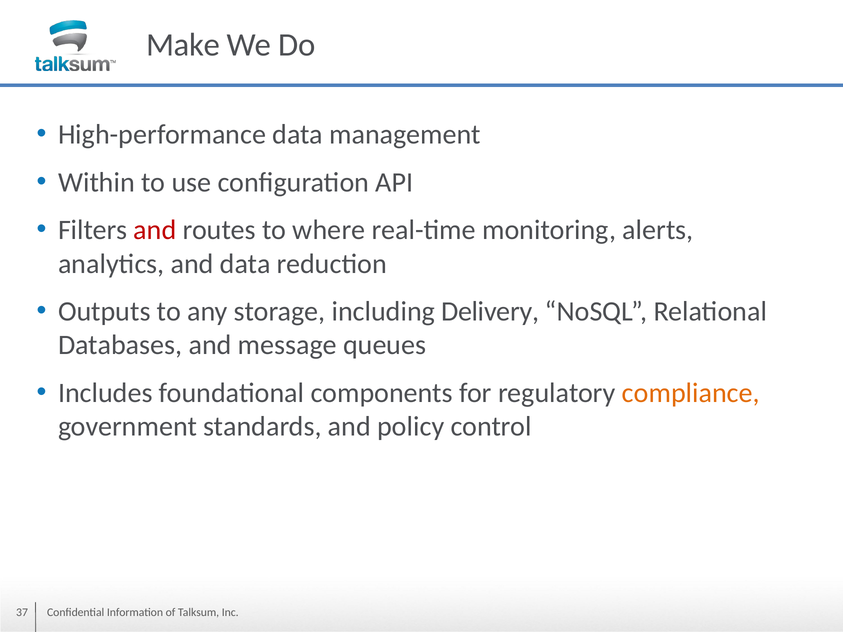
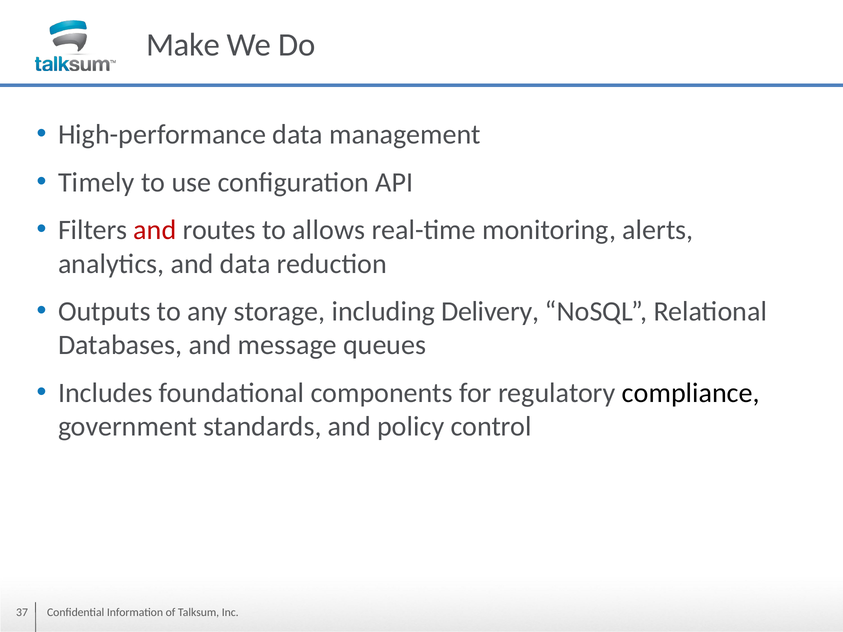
Within: Within -> Timely
where: where -> allows
compliance colour: orange -> black
